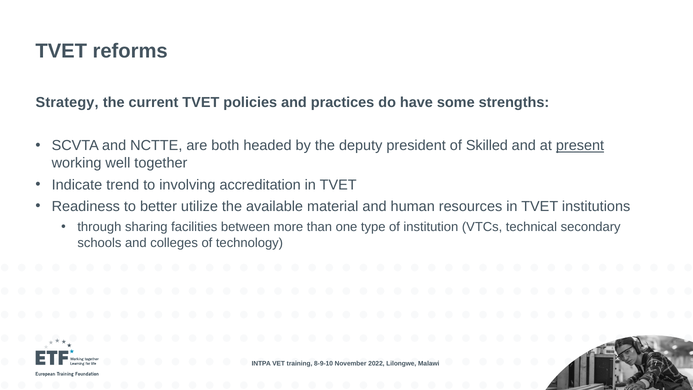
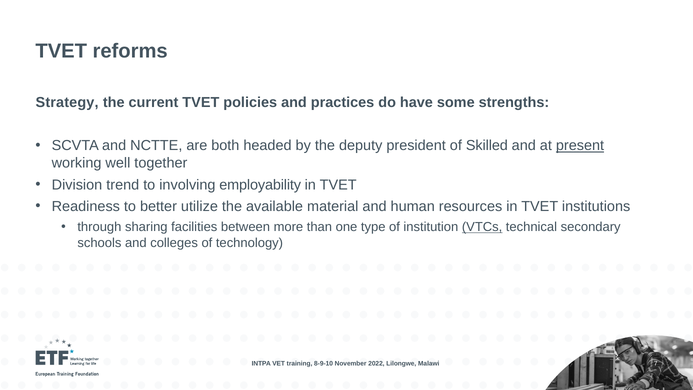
Indicate: Indicate -> Division
accreditation: accreditation -> employability
VTCs underline: none -> present
